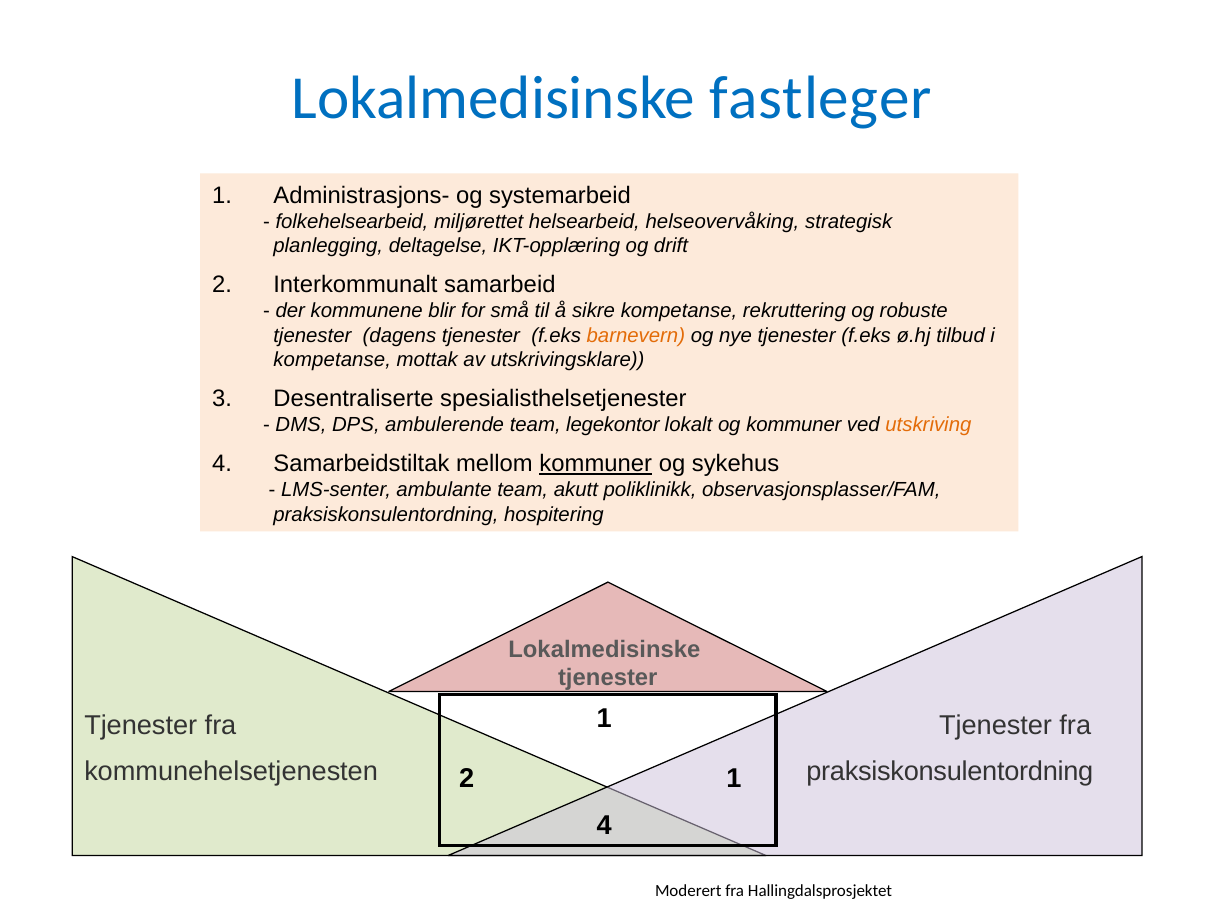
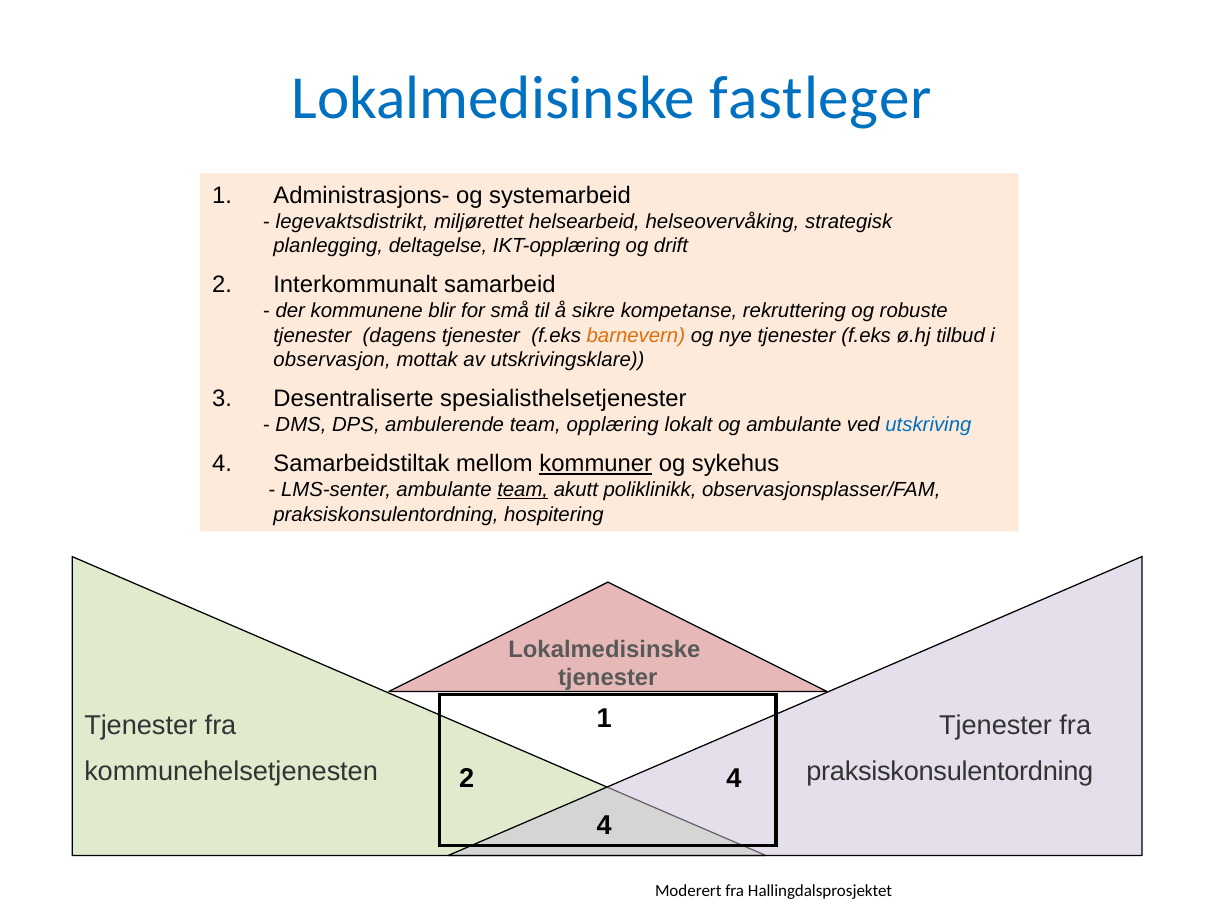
folkehelsearbeid: folkehelsearbeid -> legevaktsdistrikt
kompetanse at (332, 360): kompetanse -> observasjon
legekontor: legekontor -> opplæring
og kommuner: kommuner -> ambulante
utskriving colour: orange -> blue
team at (523, 490) underline: none -> present
2 1: 1 -> 4
